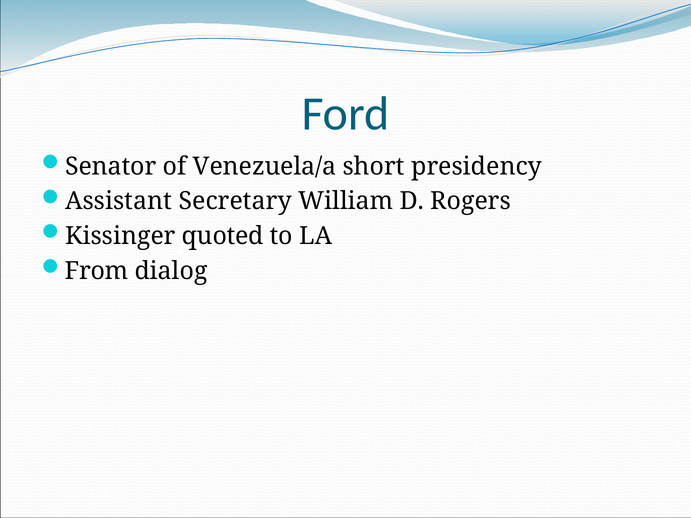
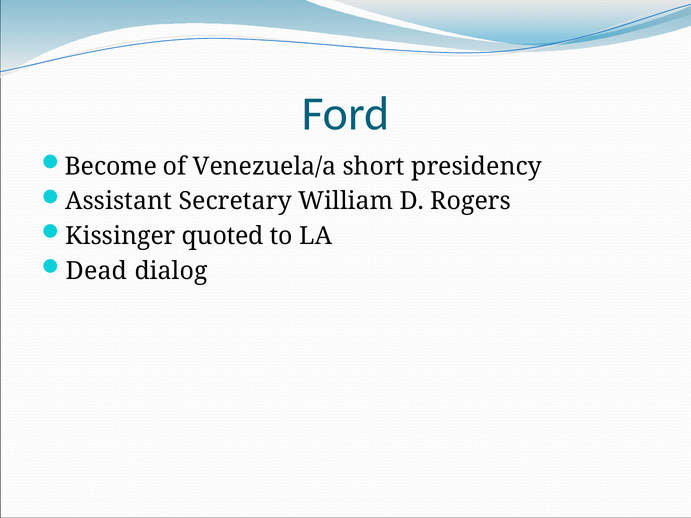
Senator: Senator -> Become
From: From -> Dead
